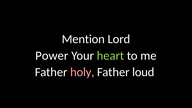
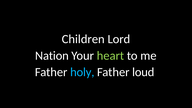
Mention: Mention -> Children
Power: Power -> Nation
holy colour: pink -> light blue
